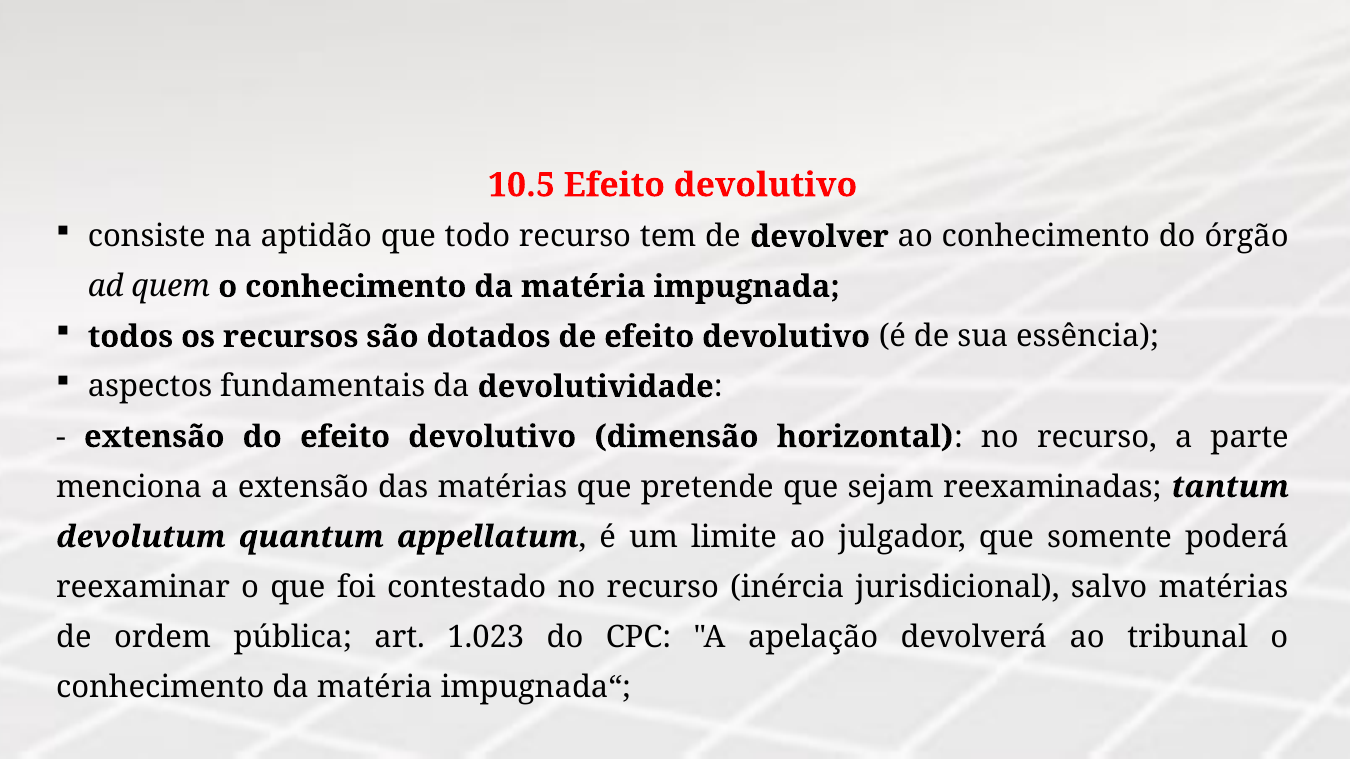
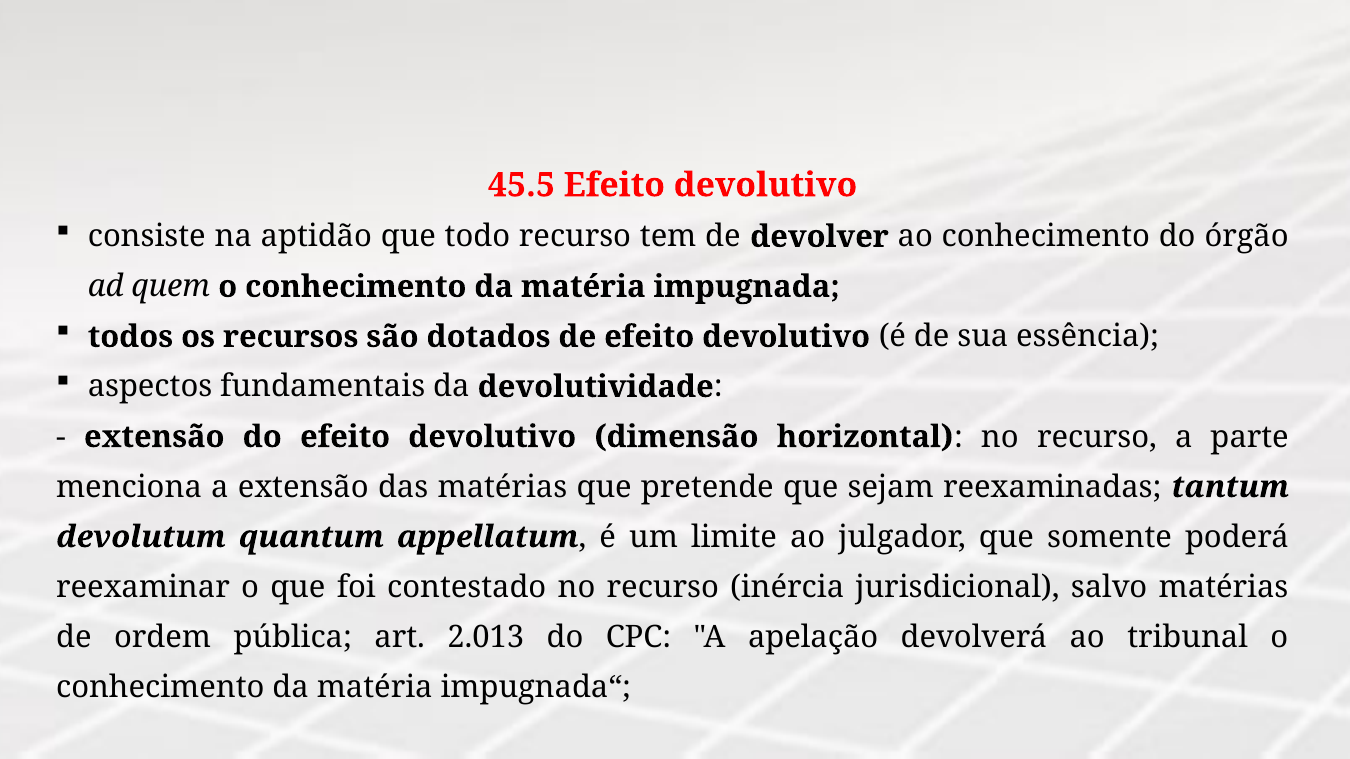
10.5: 10.5 -> 45.5
1.023: 1.023 -> 2.013
